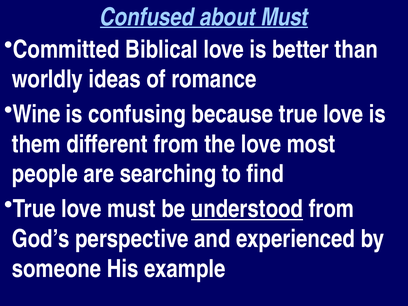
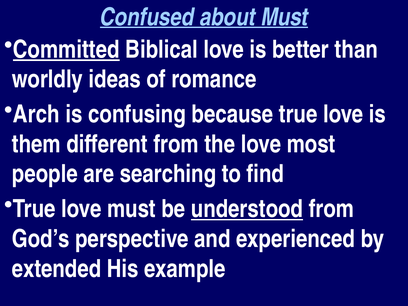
Committed underline: none -> present
Wine: Wine -> Arch
someone: someone -> extended
